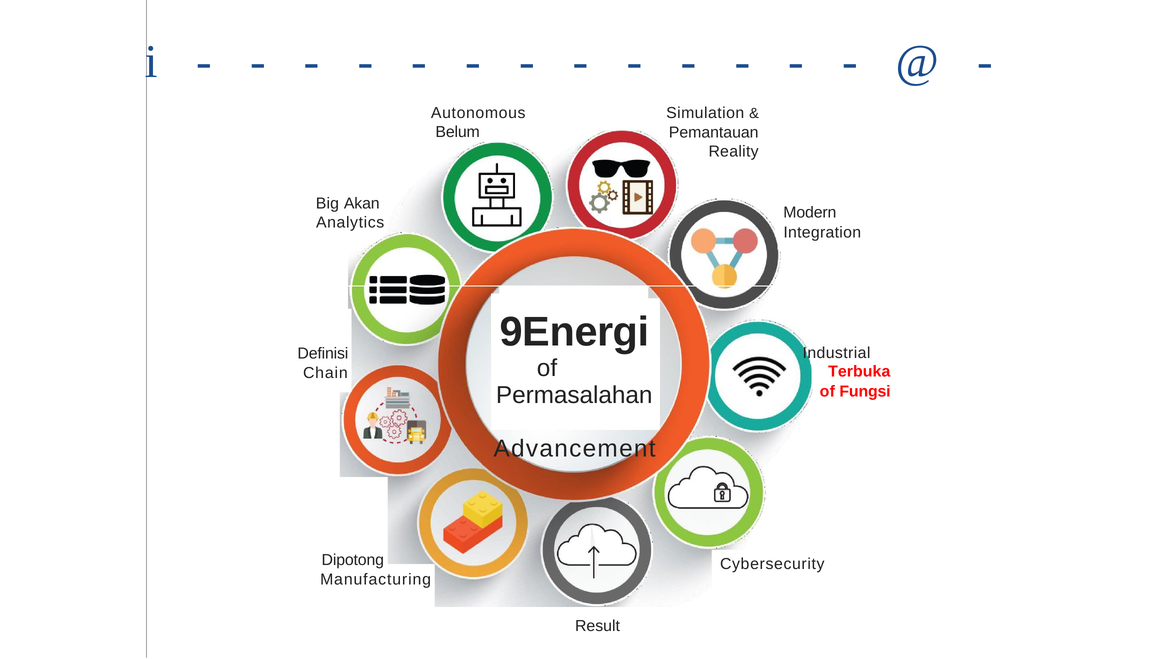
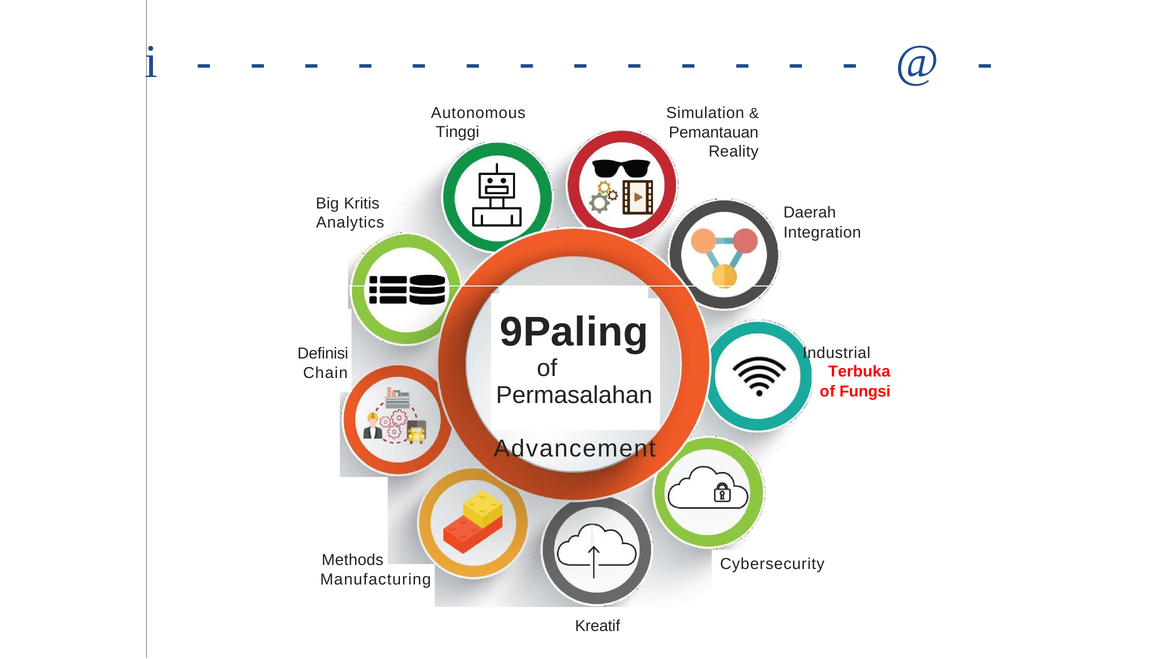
Belum: Belum -> Tinggi
Akan: Akan -> Kritis
Modern: Modern -> Daerah
9Energi: 9Energi -> 9Paling
Dipotong: Dipotong -> Methods
Result: Result -> Kreatif
